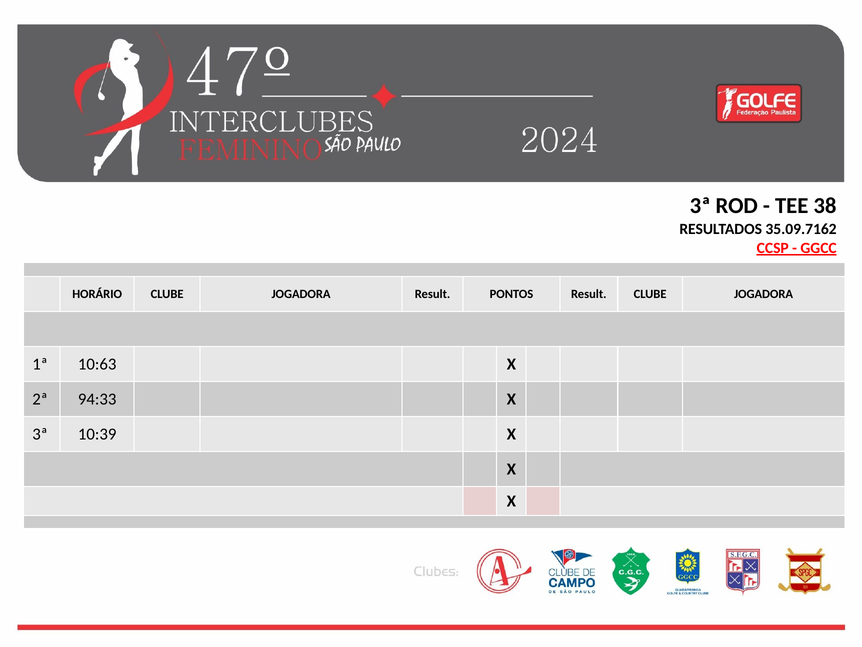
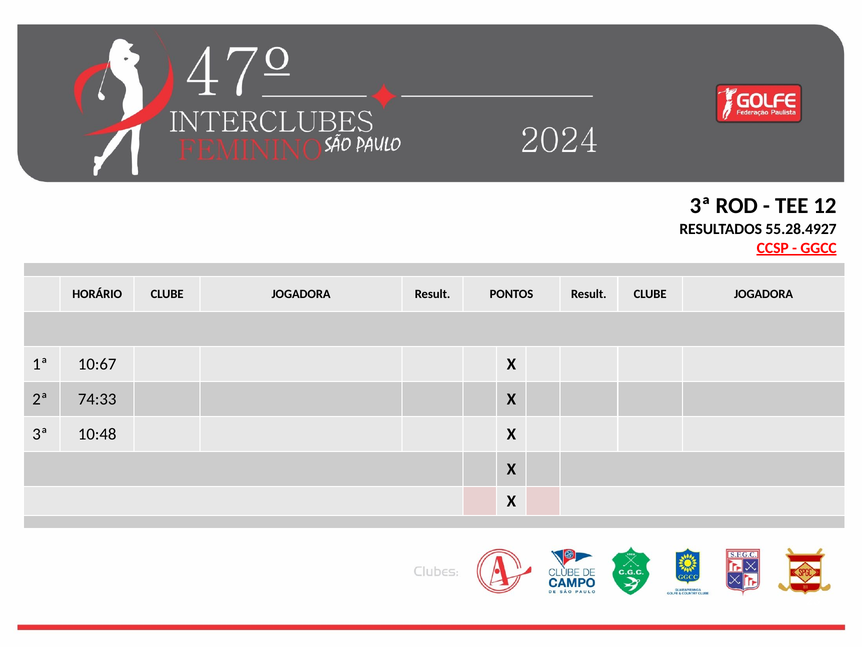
38: 38 -> 12
35.09.7162: 35.09.7162 -> 55.28.4927
10:63: 10:63 -> 10:67
94:33: 94:33 -> 74:33
10:39: 10:39 -> 10:48
